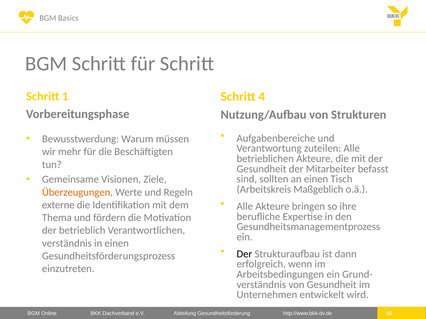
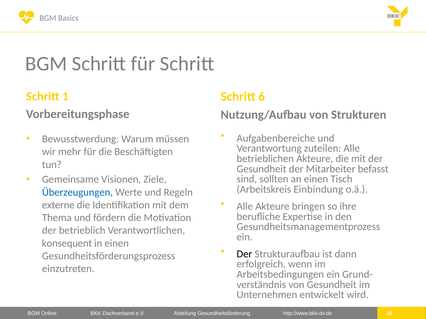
4: 4 -> 6
Maßgeblich: Maßgeblich -> Einbindung
Überzeugungen colour: orange -> blue
verständnis at (67, 244): verständnis -> konsequent
